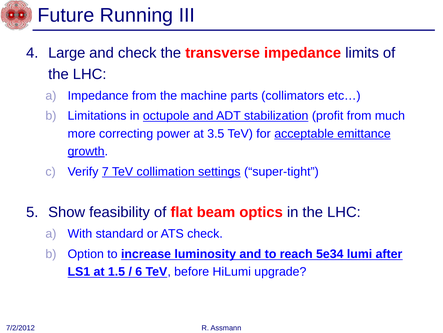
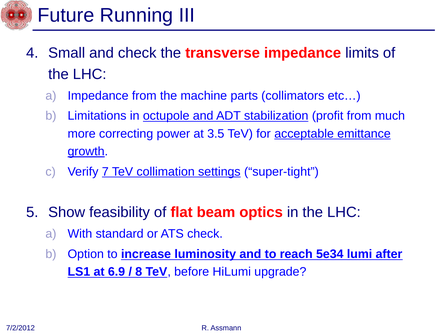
Large: Large -> Small
1.5: 1.5 -> 6.9
6: 6 -> 8
